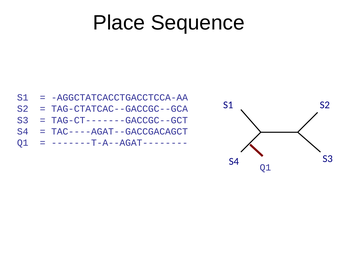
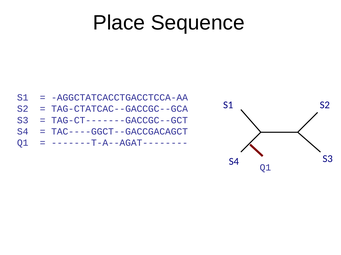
TAC----AGAT--GACCGACAGCT: TAC----AGAT--GACCGACAGCT -> TAC----GGCT--GACCGACAGCT
